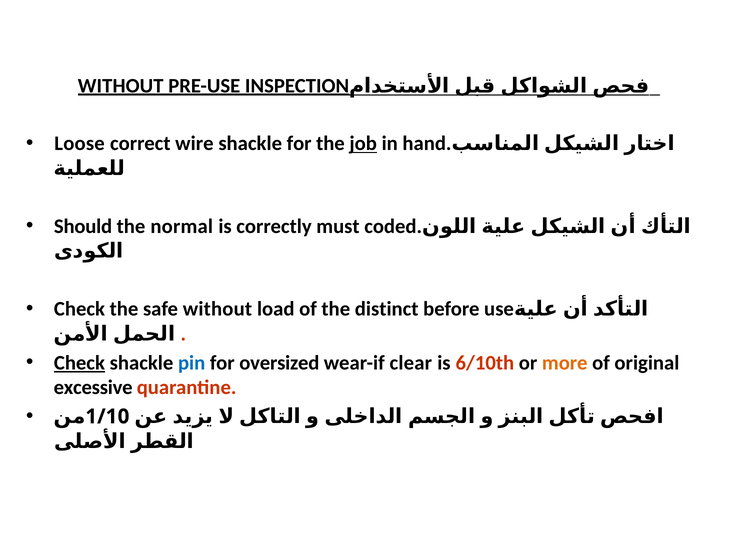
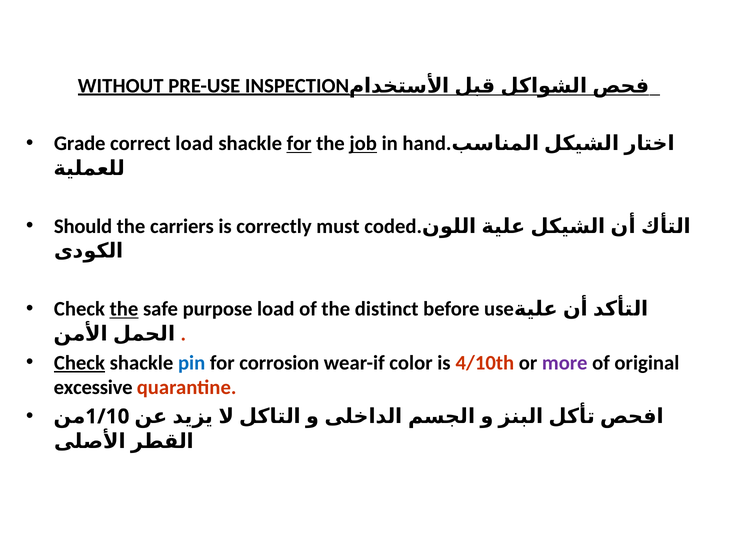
Loose: Loose -> Grade
correct wire: wire -> load
for at (299, 144) underline: none -> present
normal: normal -> carriers
the at (124, 309) underline: none -> present
safe without: without -> purpose
oversized: oversized -> corrosion
clear: clear -> color
6/10th: 6/10th -> 4/10th
more colour: orange -> purple
